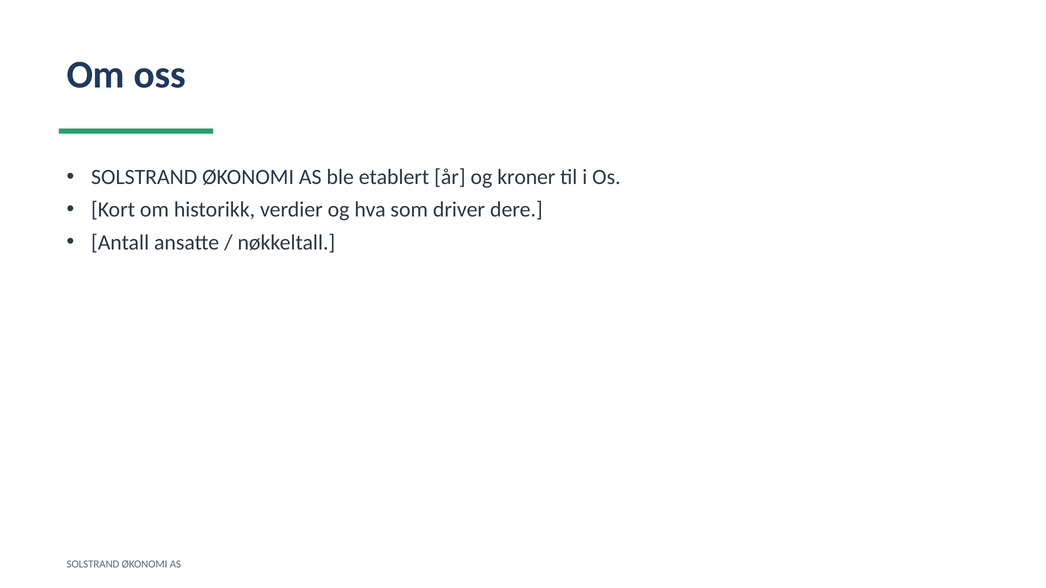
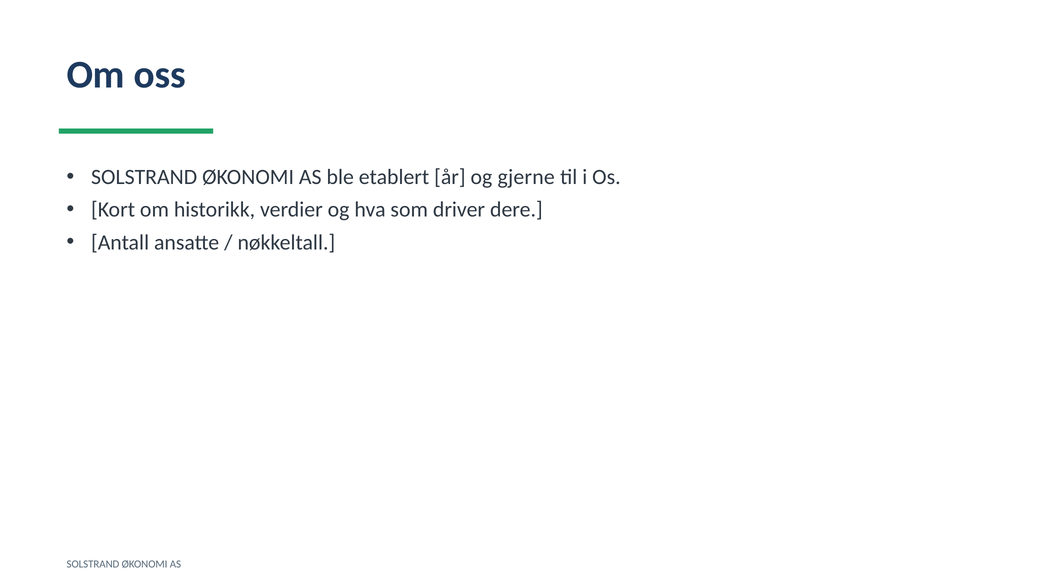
kroner: kroner -> gjerne
